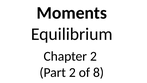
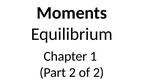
Chapter 2: 2 -> 1
of 8: 8 -> 2
